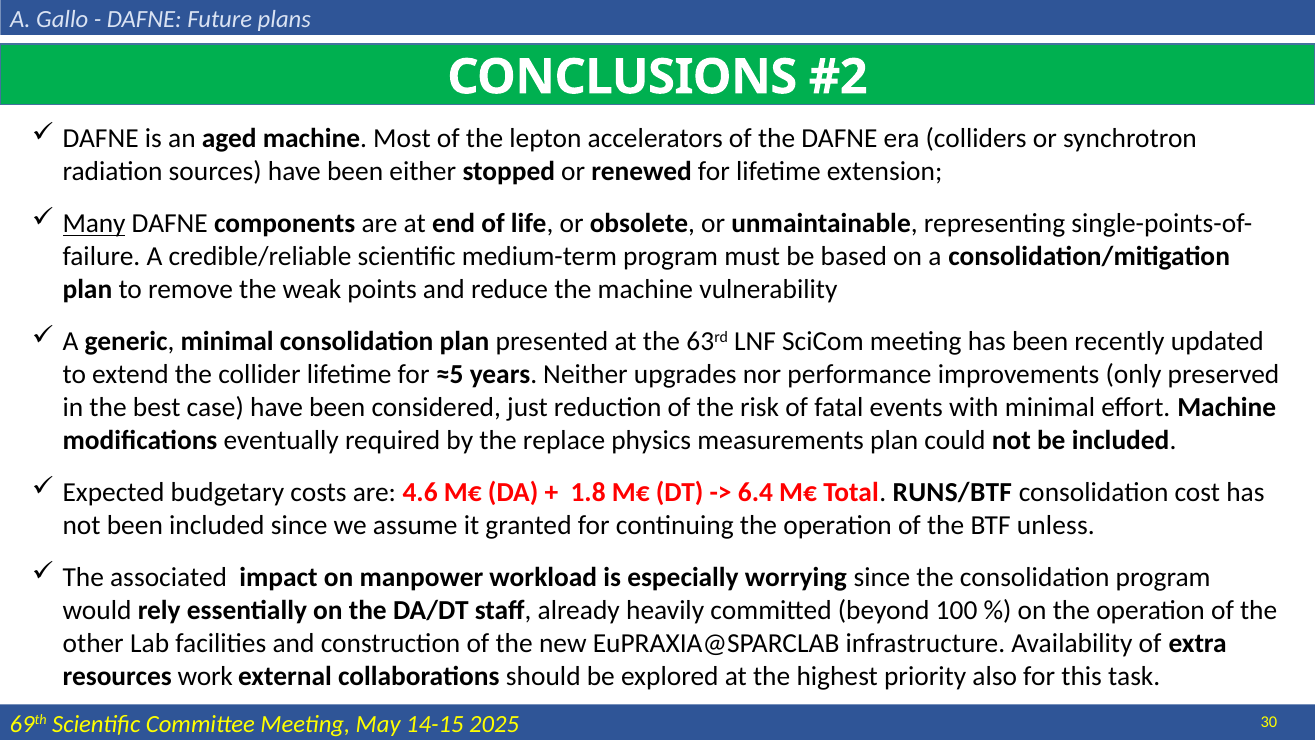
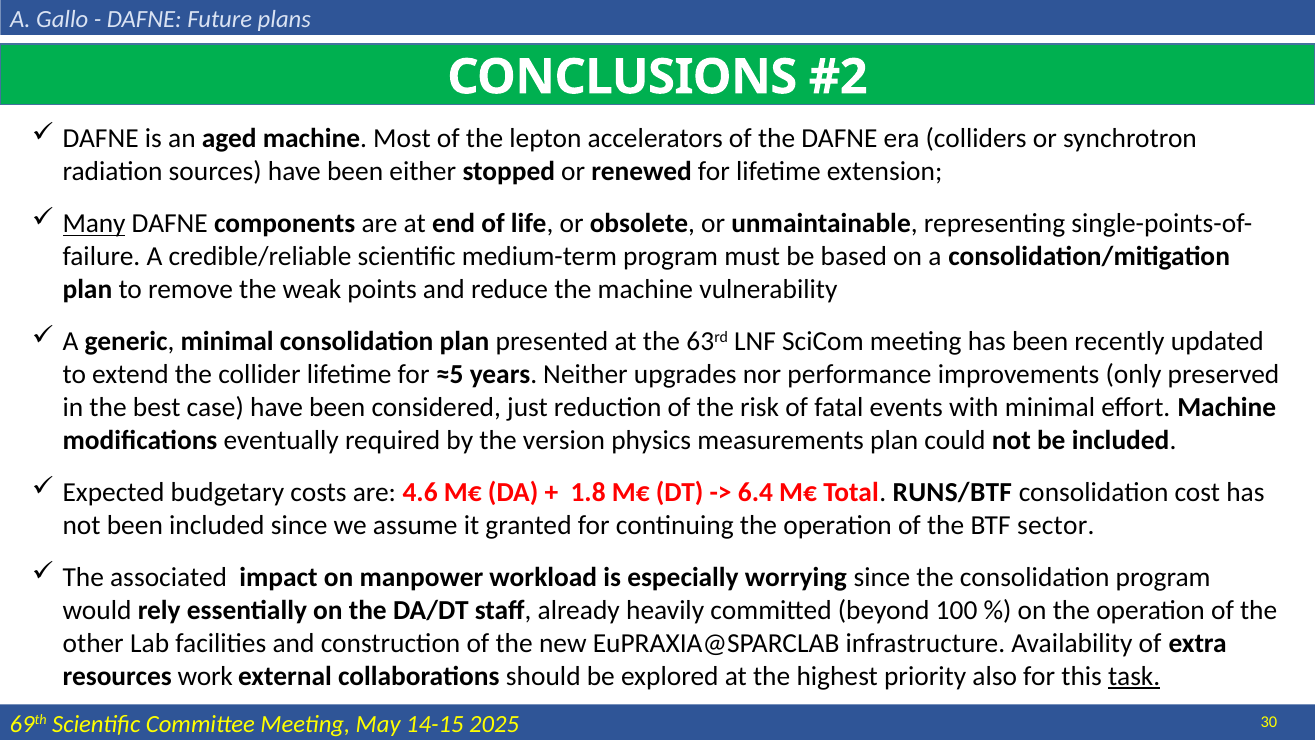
replace: replace -> version
unless: unless -> sector
task underline: none -> present
